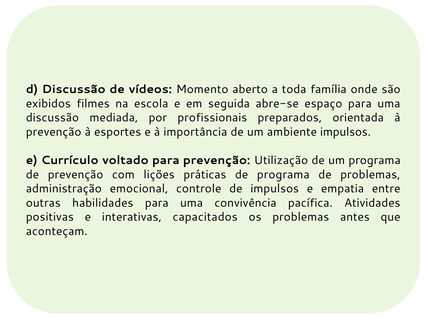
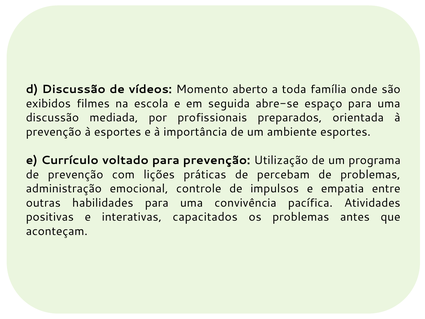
ambiente impulsos: impulsos -> esportes
de programa: programa -> percebam
